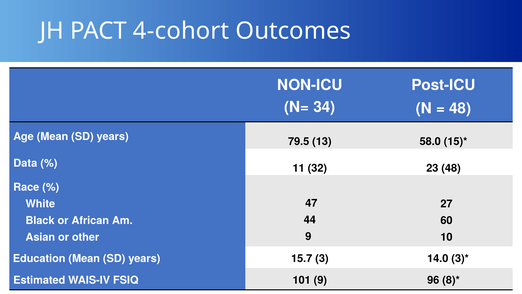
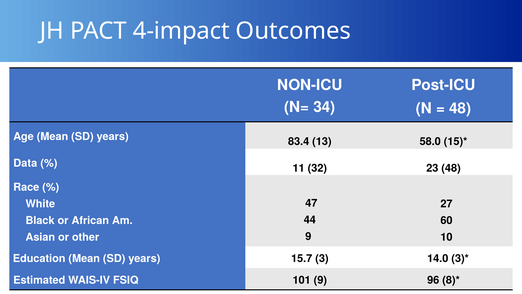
4-cohort: 4-cohort -> 4-impact
79.5: 79.5 -> 83.4
